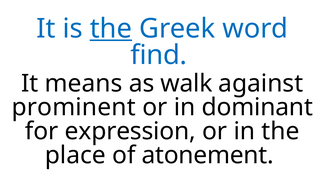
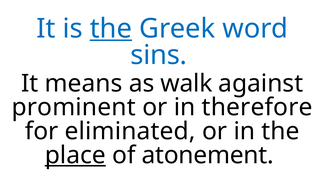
find: find -> sins
dominant: dominant -> therefore
expression: expression -> eliminated
place underline: none -> present
